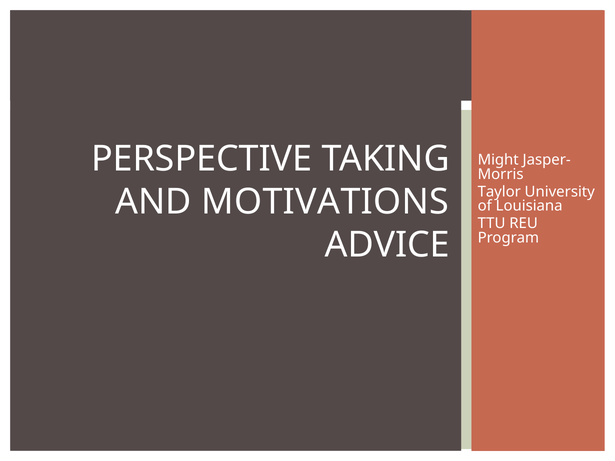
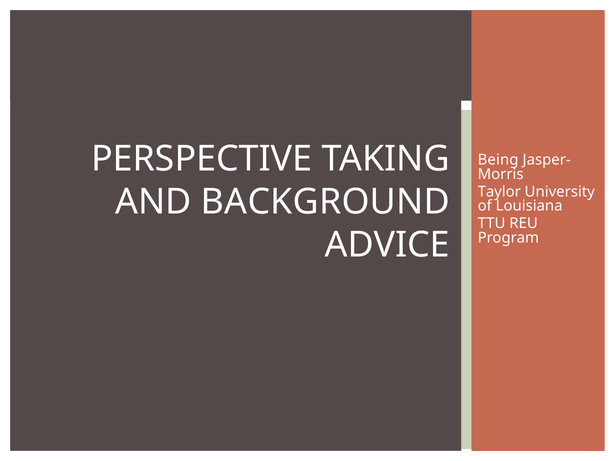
Might: Might -> Being
MOTIVATIONS: MOTIVATIONS -> BACKGROUND
